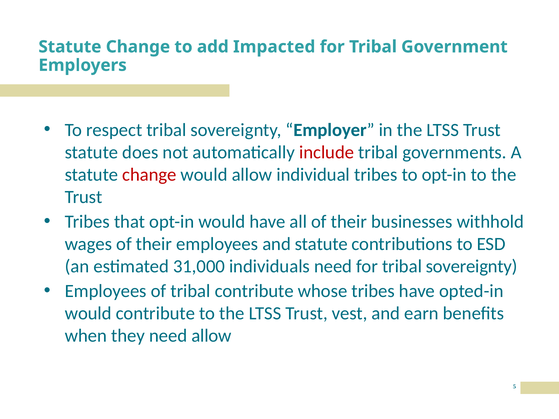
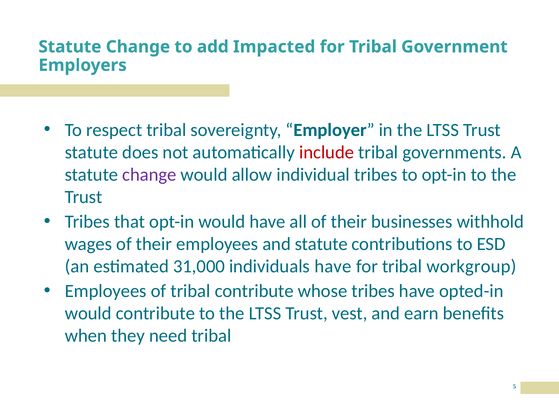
change at (149, 175) colour: red -> purple
individuals need: need -> have
for tribal sovereignty: sovereignty -> workgroup
need allow: allow -> tribal
